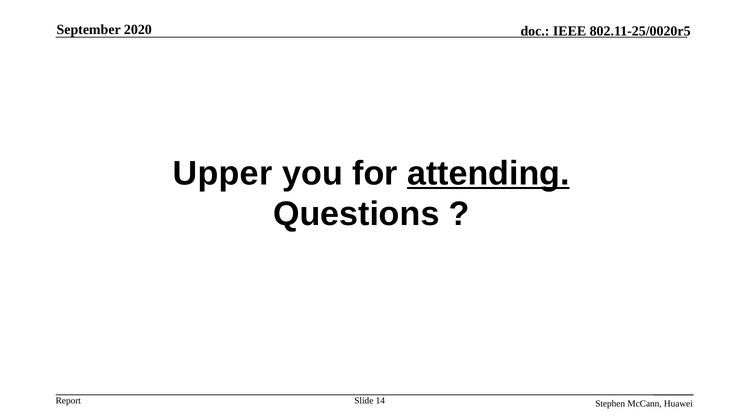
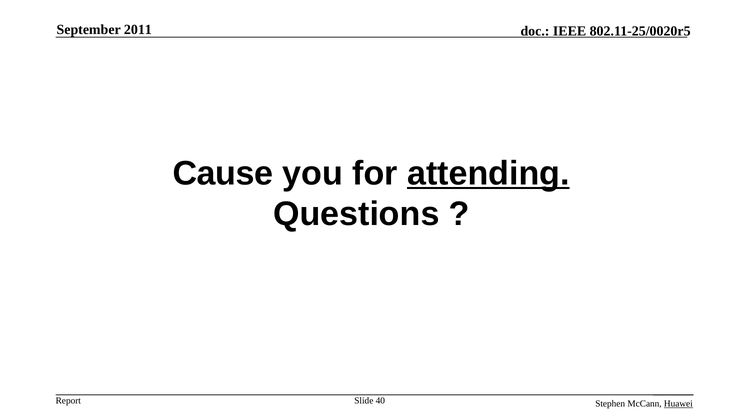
2020: 2020 -> 2011
Upper: Upper -> Cause
14: 14 -> 40
Huawei underline: none -> present
